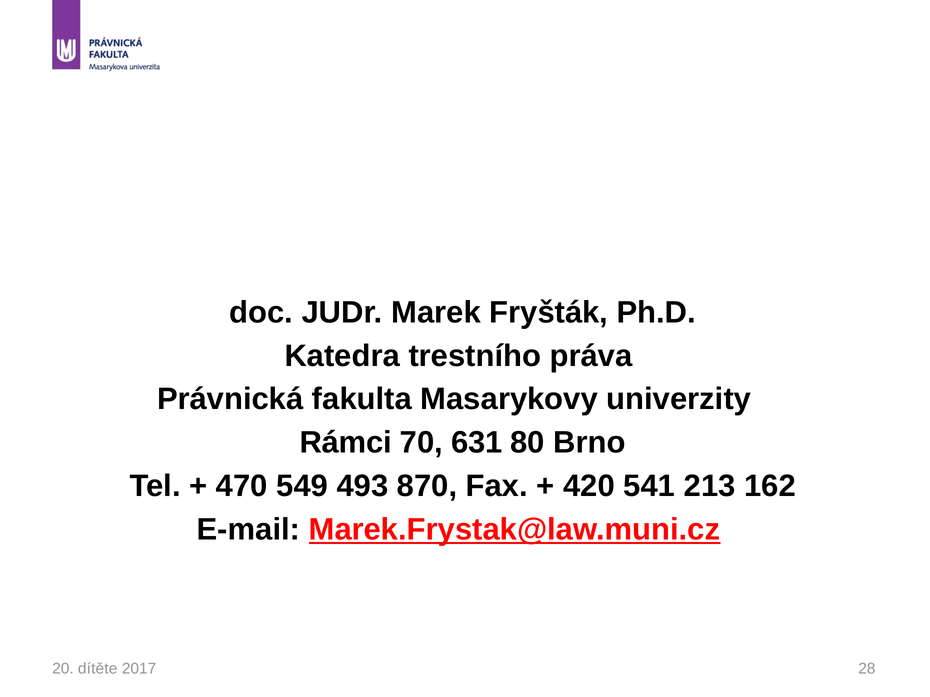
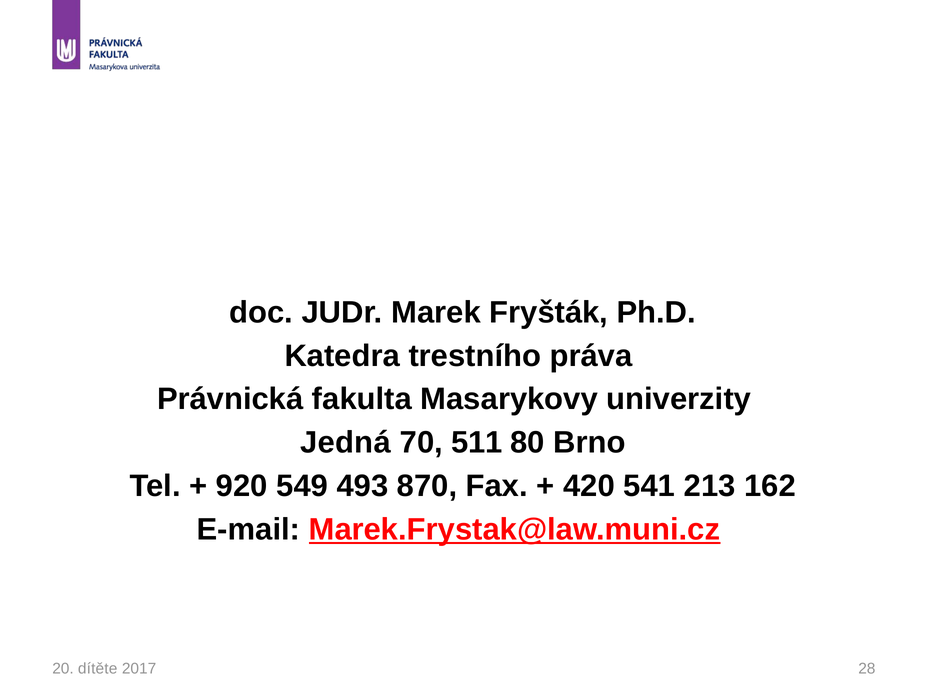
Rámci: Rámci -> Jedná
631: 631 -> 511
470: 470 -> 920
